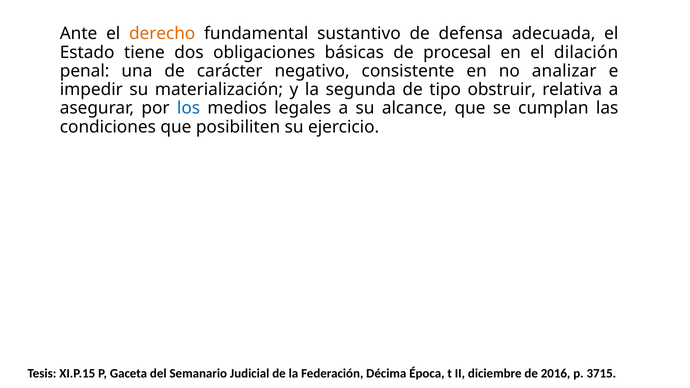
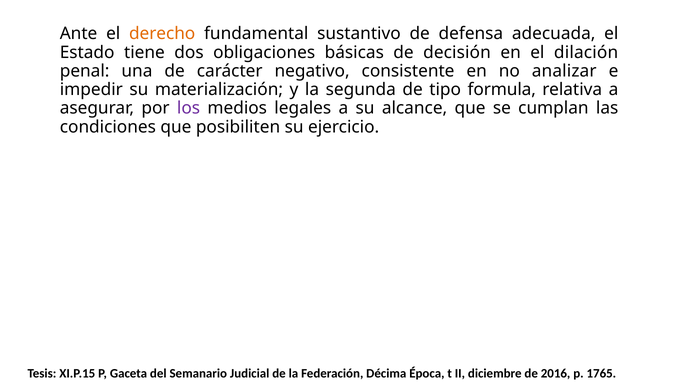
procesal: procesal -> decisión
obstruir: obstruir -> formula
los colour: blue -> purple
3715: 3715 -> 1765
